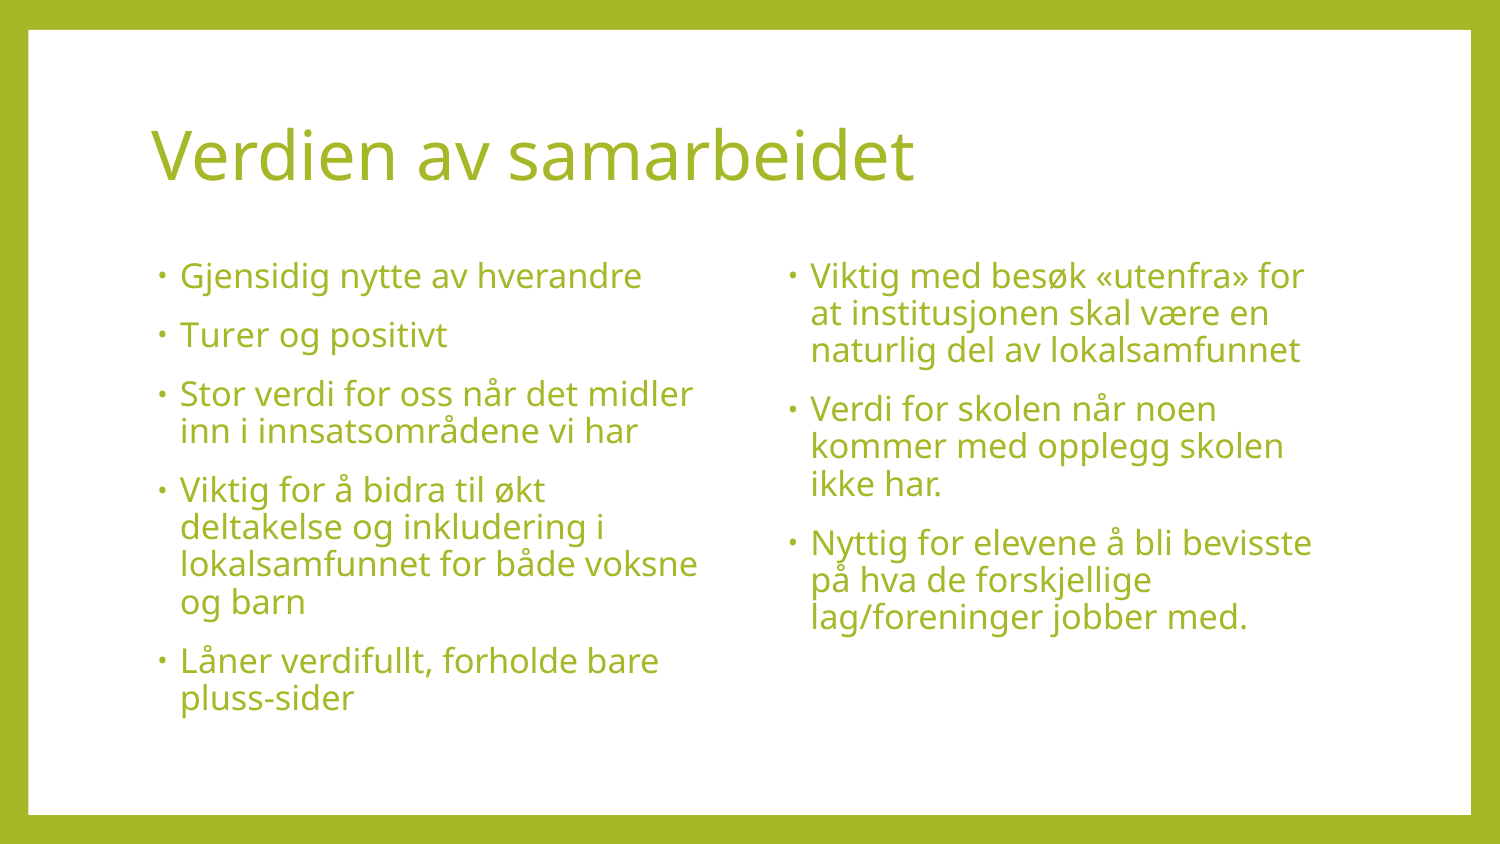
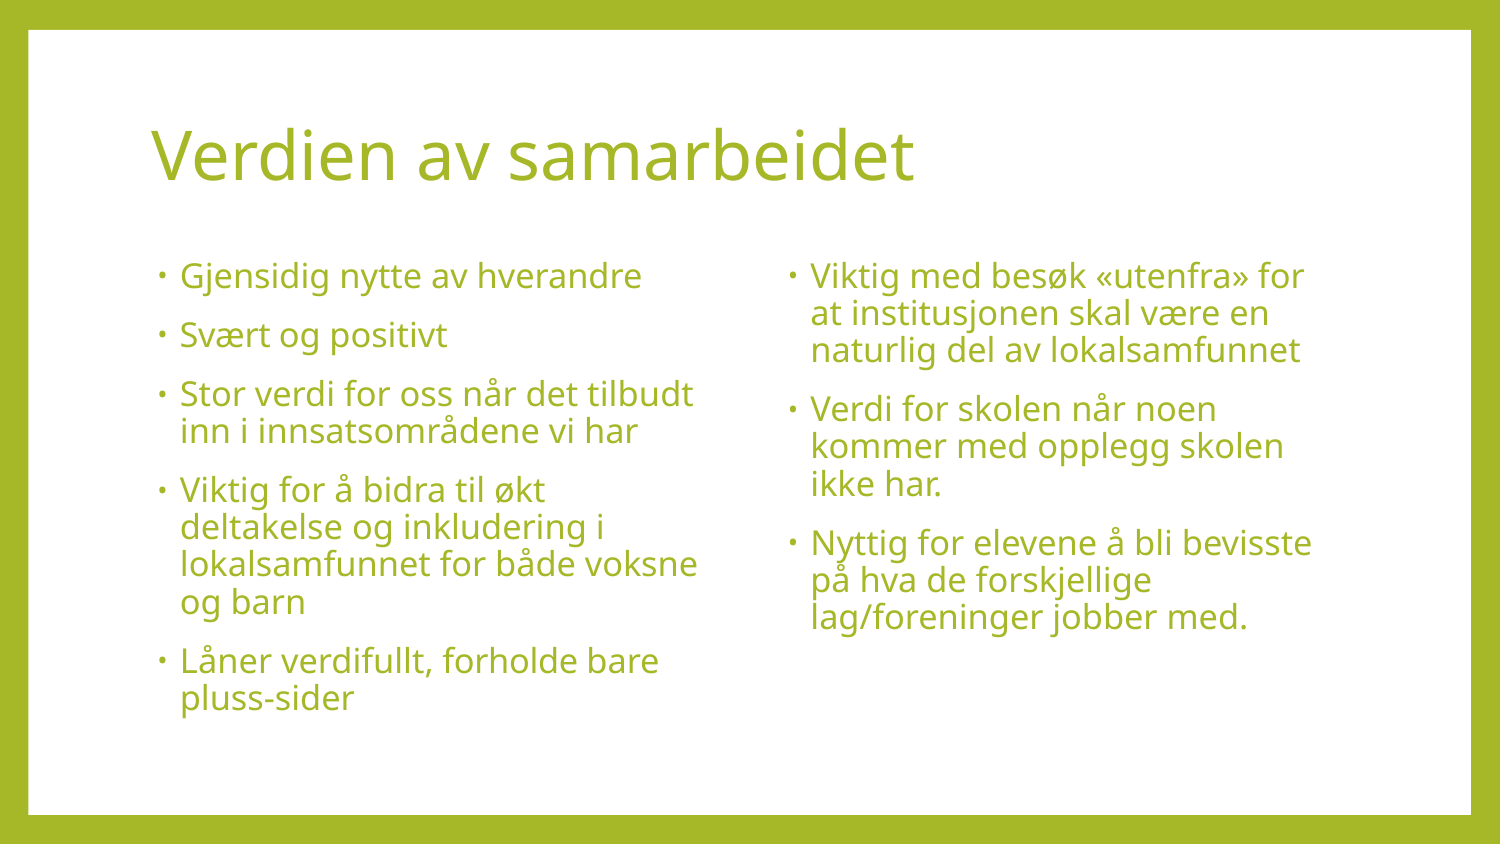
Turer: Turer -> Svært
midler: midler -> tilbudt
